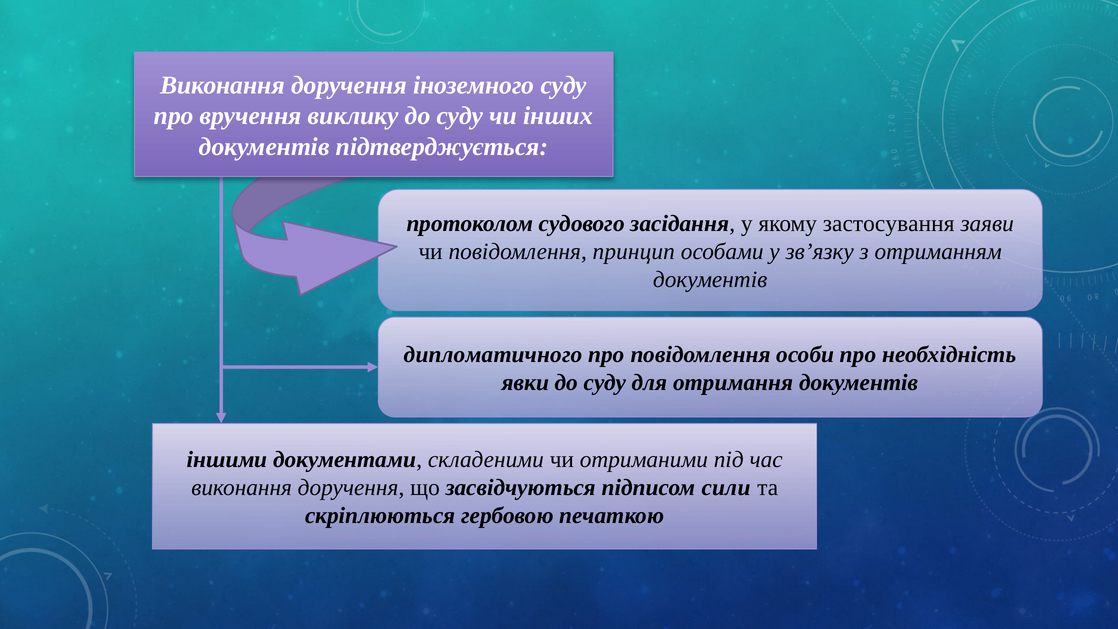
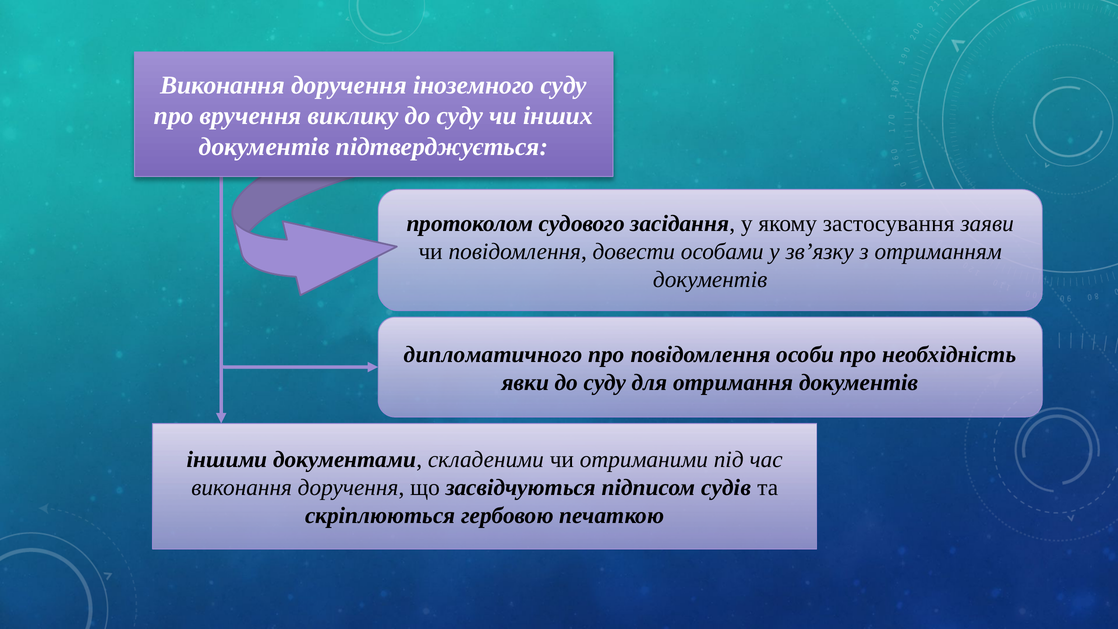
принцип: принцип -> довести
сили: сили -> судів
